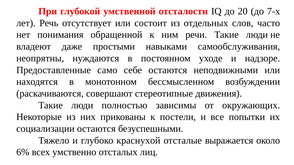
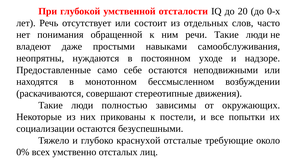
7-х: 7-х -> 0-х
выражается: выражается -> требующие
6%: 6% -> 0%
